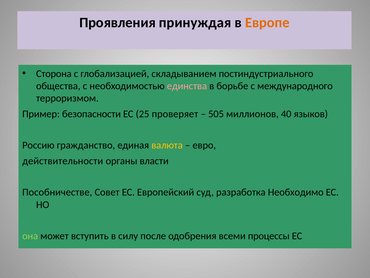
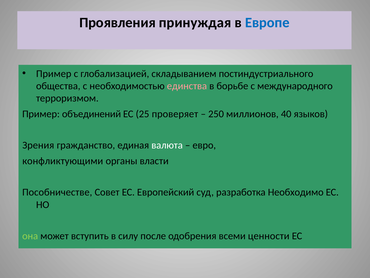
Европе colour: orange -> blue
Сторона at (54, 73): Сторона -> Пример
безопасности: безопасности -> объединений
505: 505 -> 250
Россию: Россию -> Зрения
валюта colour: yellow -> white
действительности: действительности -> конфликтующими
процессы: процессы -> ценности
